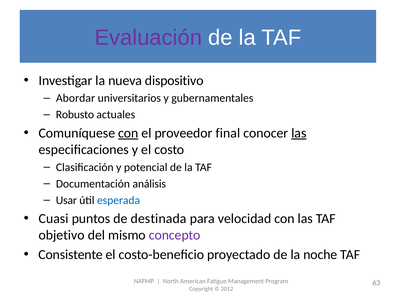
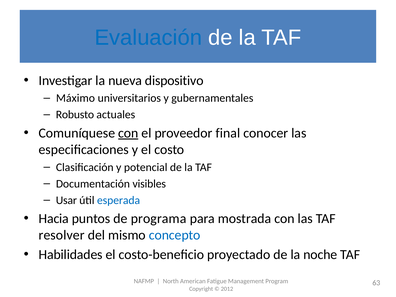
Evaluación colour: purple -> blue
Abordar: Abordar -> Máximo
las at (299, 133) underline: present -> none
análisis: análisis -> visibles
Cuasi: Cuasi -> Hacia
destinada: destinada -> programa
velocidad: velocidad -> mostrada
objetivo: objetivo -> resolver
concepto colour: purple -> blue
Consistente: Consistente -> Habilidades
